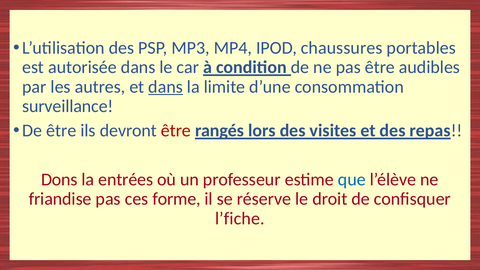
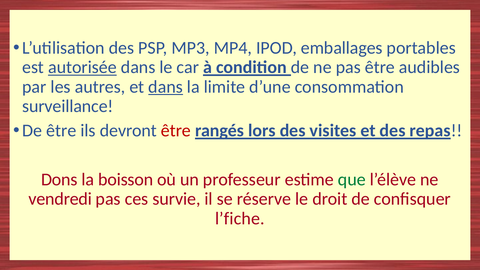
chaussures: chaussures -> emballages
autorisée underline: none -> present
entrées: entrées -> boisson
que colour: blue -> green
friandise: friandise -> vendredi
forme: forme -> survie
